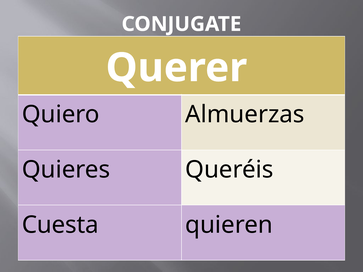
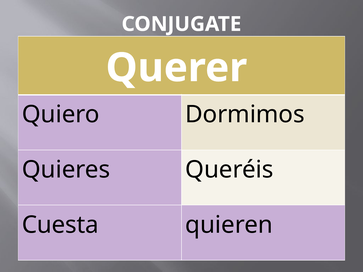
Almuerzas: Almuerzas -> Dormimos
